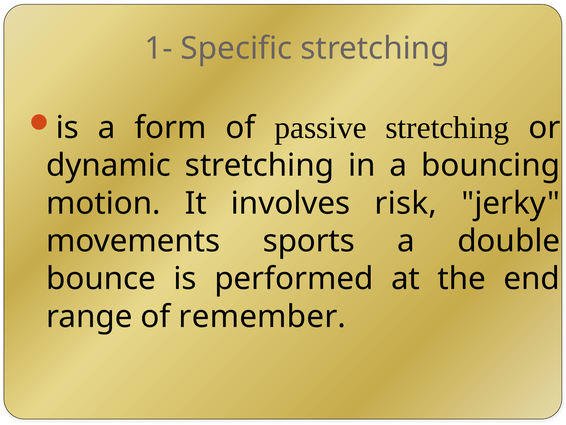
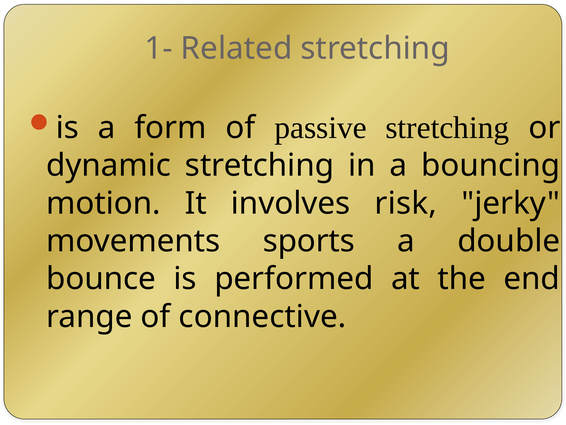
Specific: Specific -> Related
remember: remember -> connective
